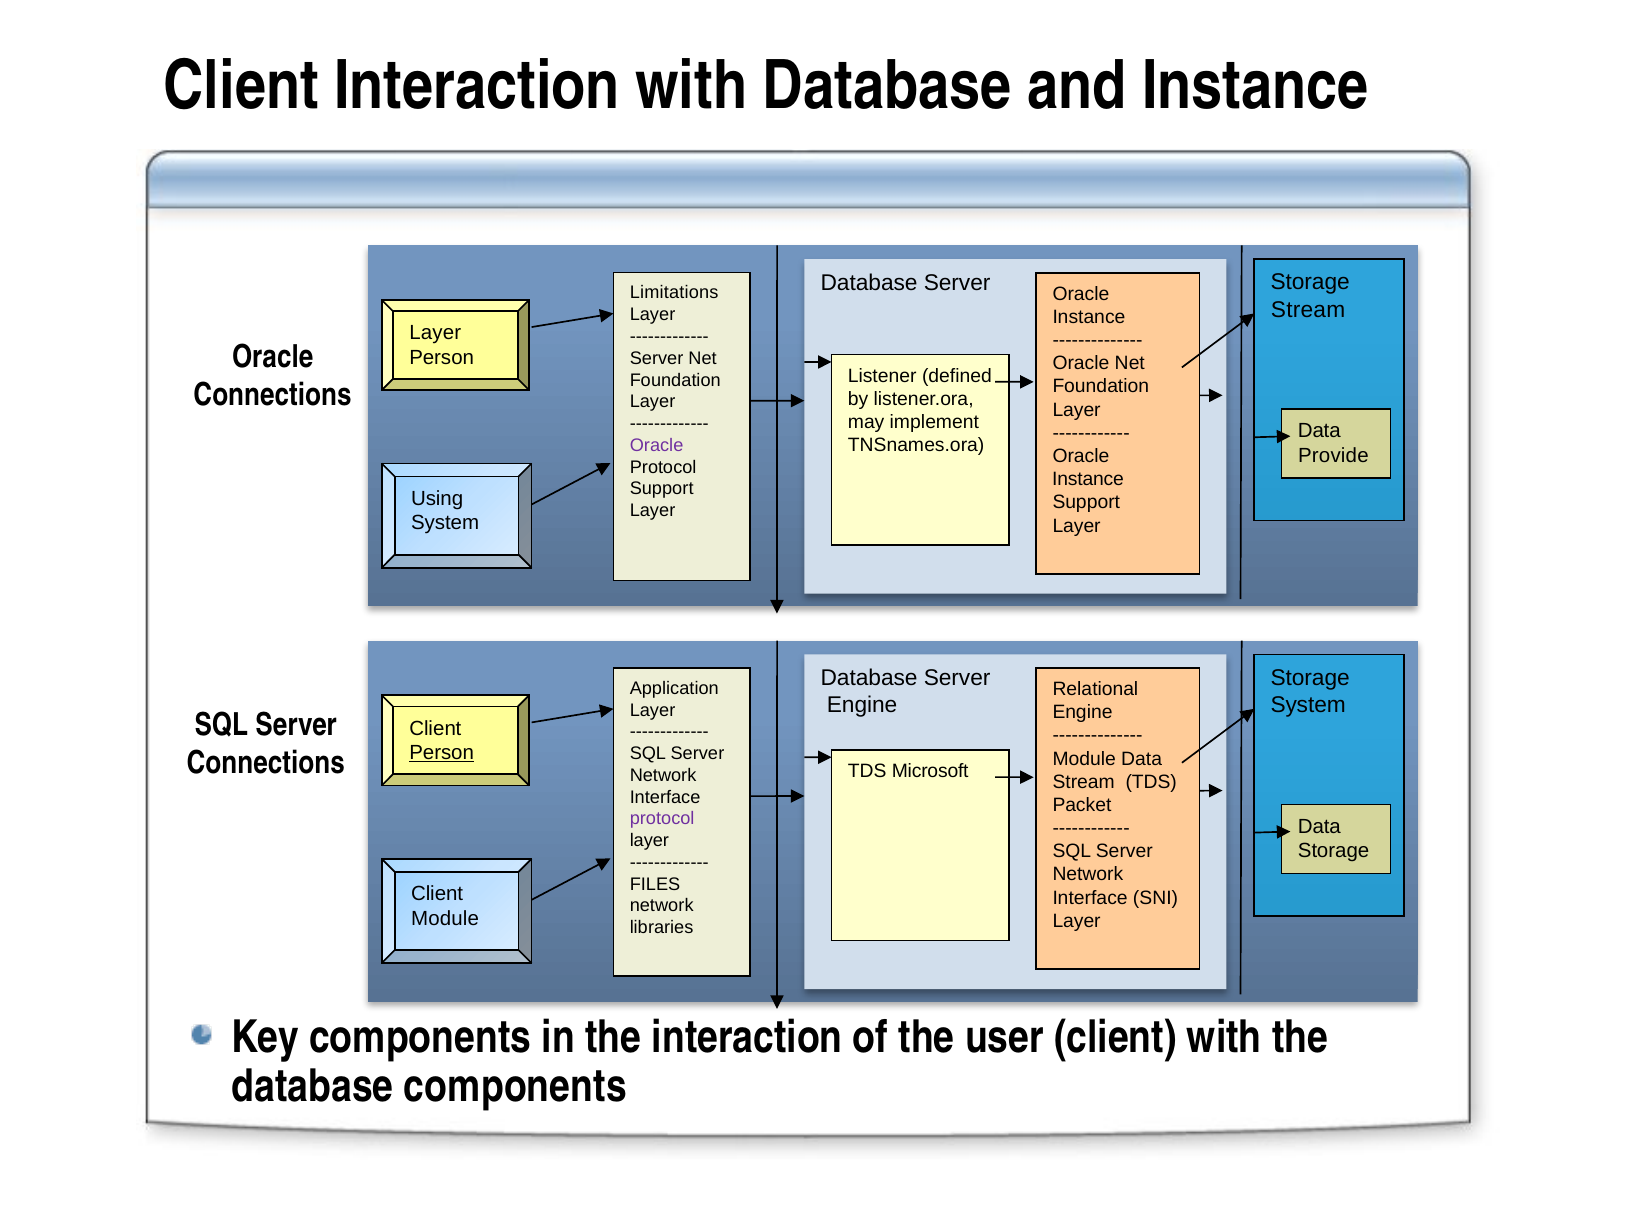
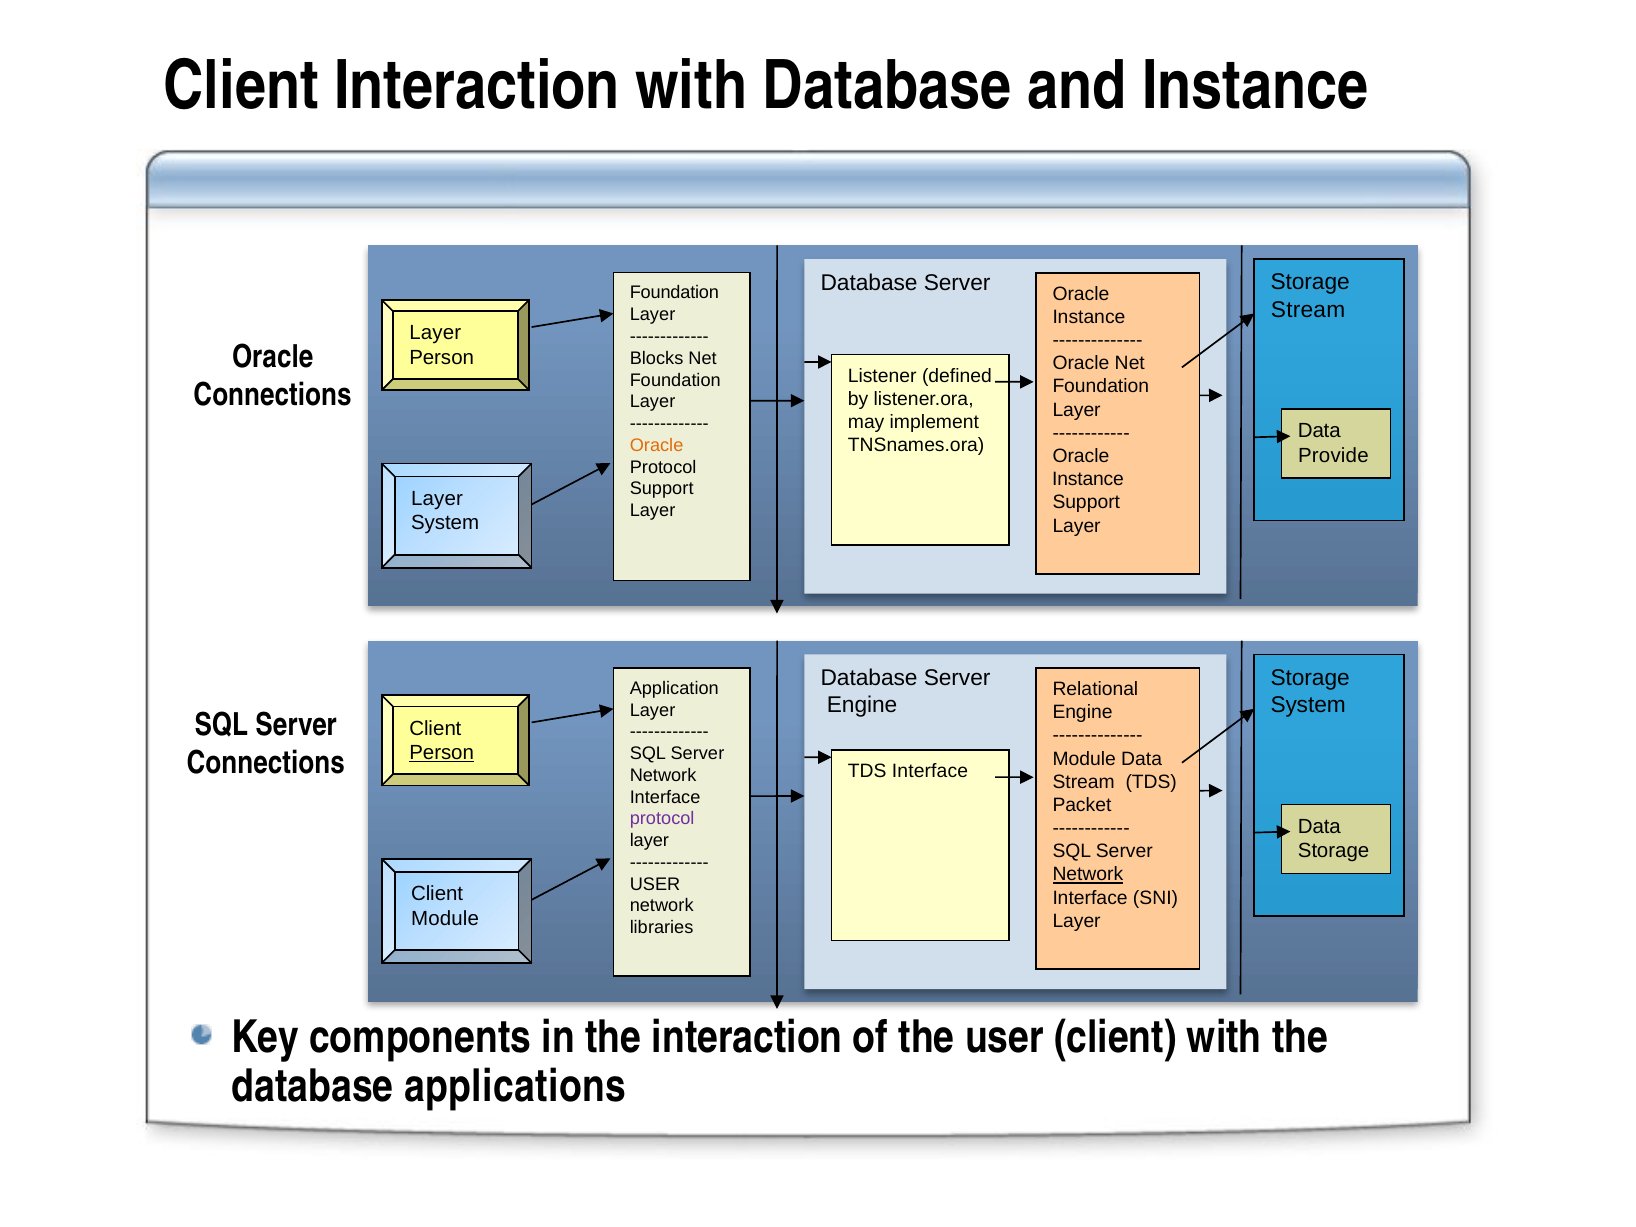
Limitations at (674, 293): Limitations -> Foundation
Server at (657, 358): Server -> Blocks
Oracle at (657, 445) colour: purple -> orange
Using at (437, 498): Using -> Layer
TDS Microsoft: Microsoft -> Interface
Network at (1088, 875) underline: none -> present
FILES at (655, 884): FILES -> USER
database components: components -> applications
